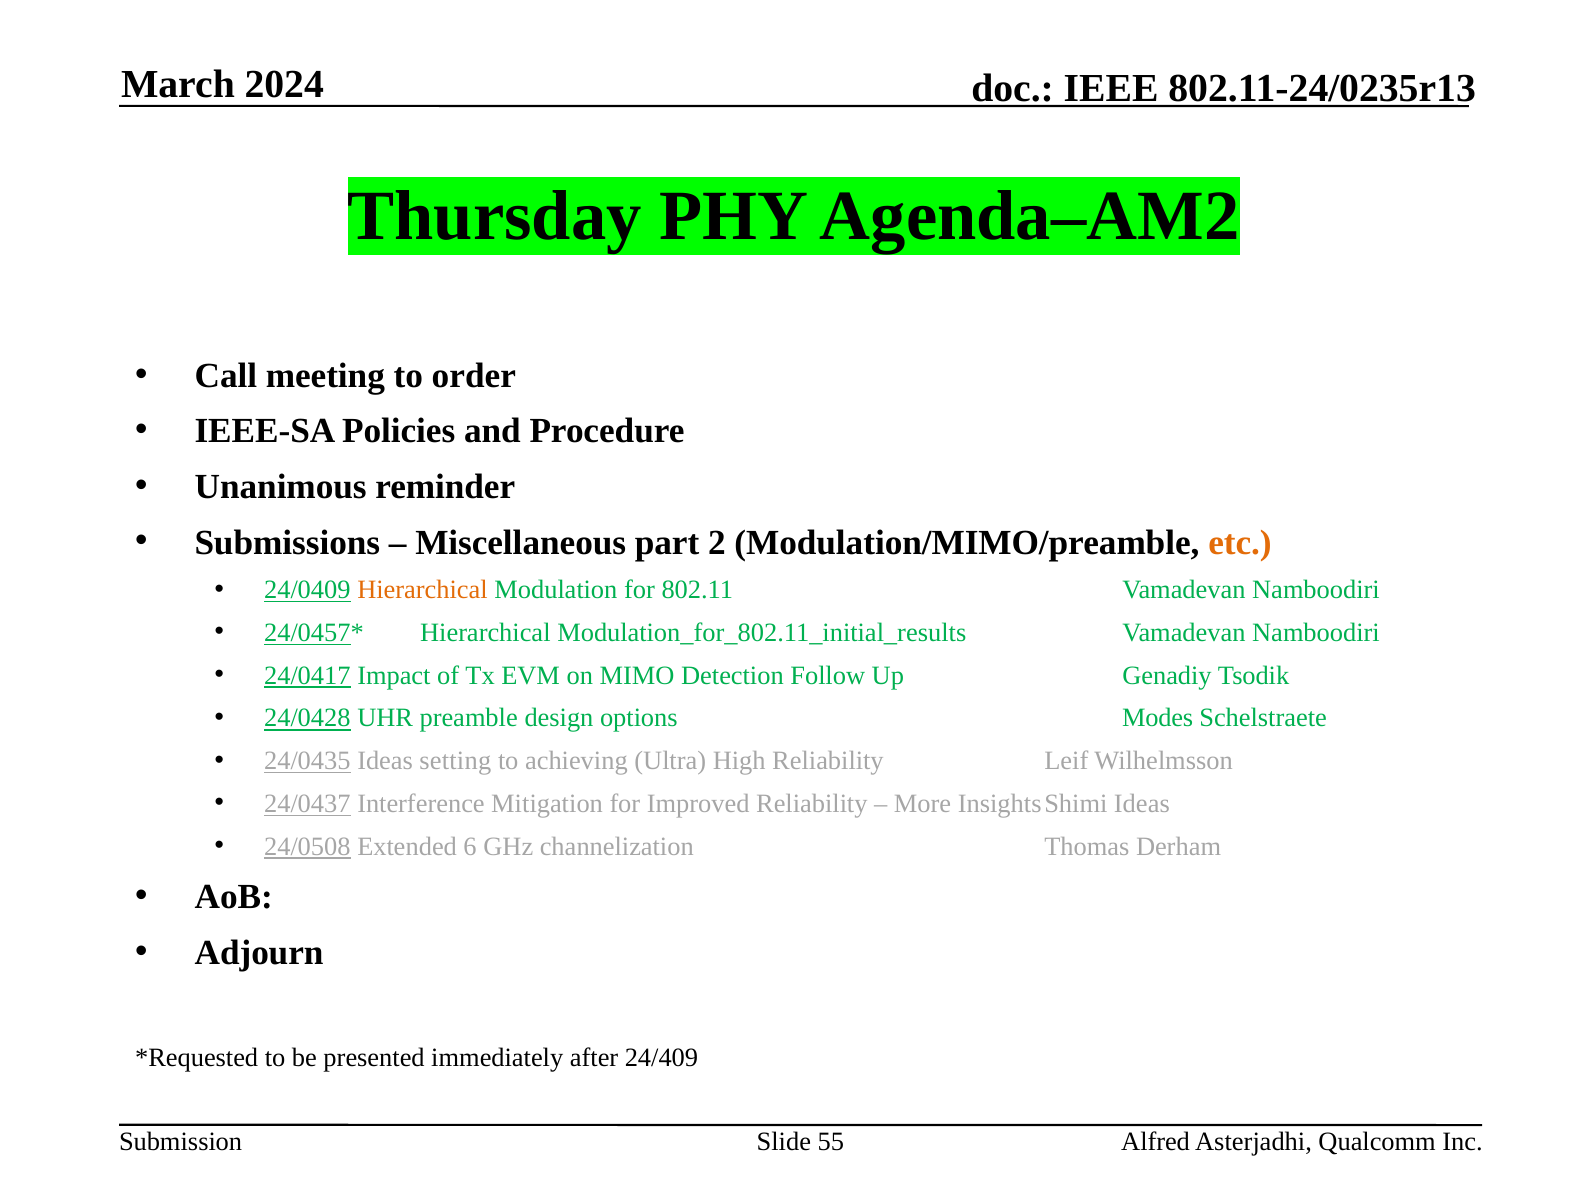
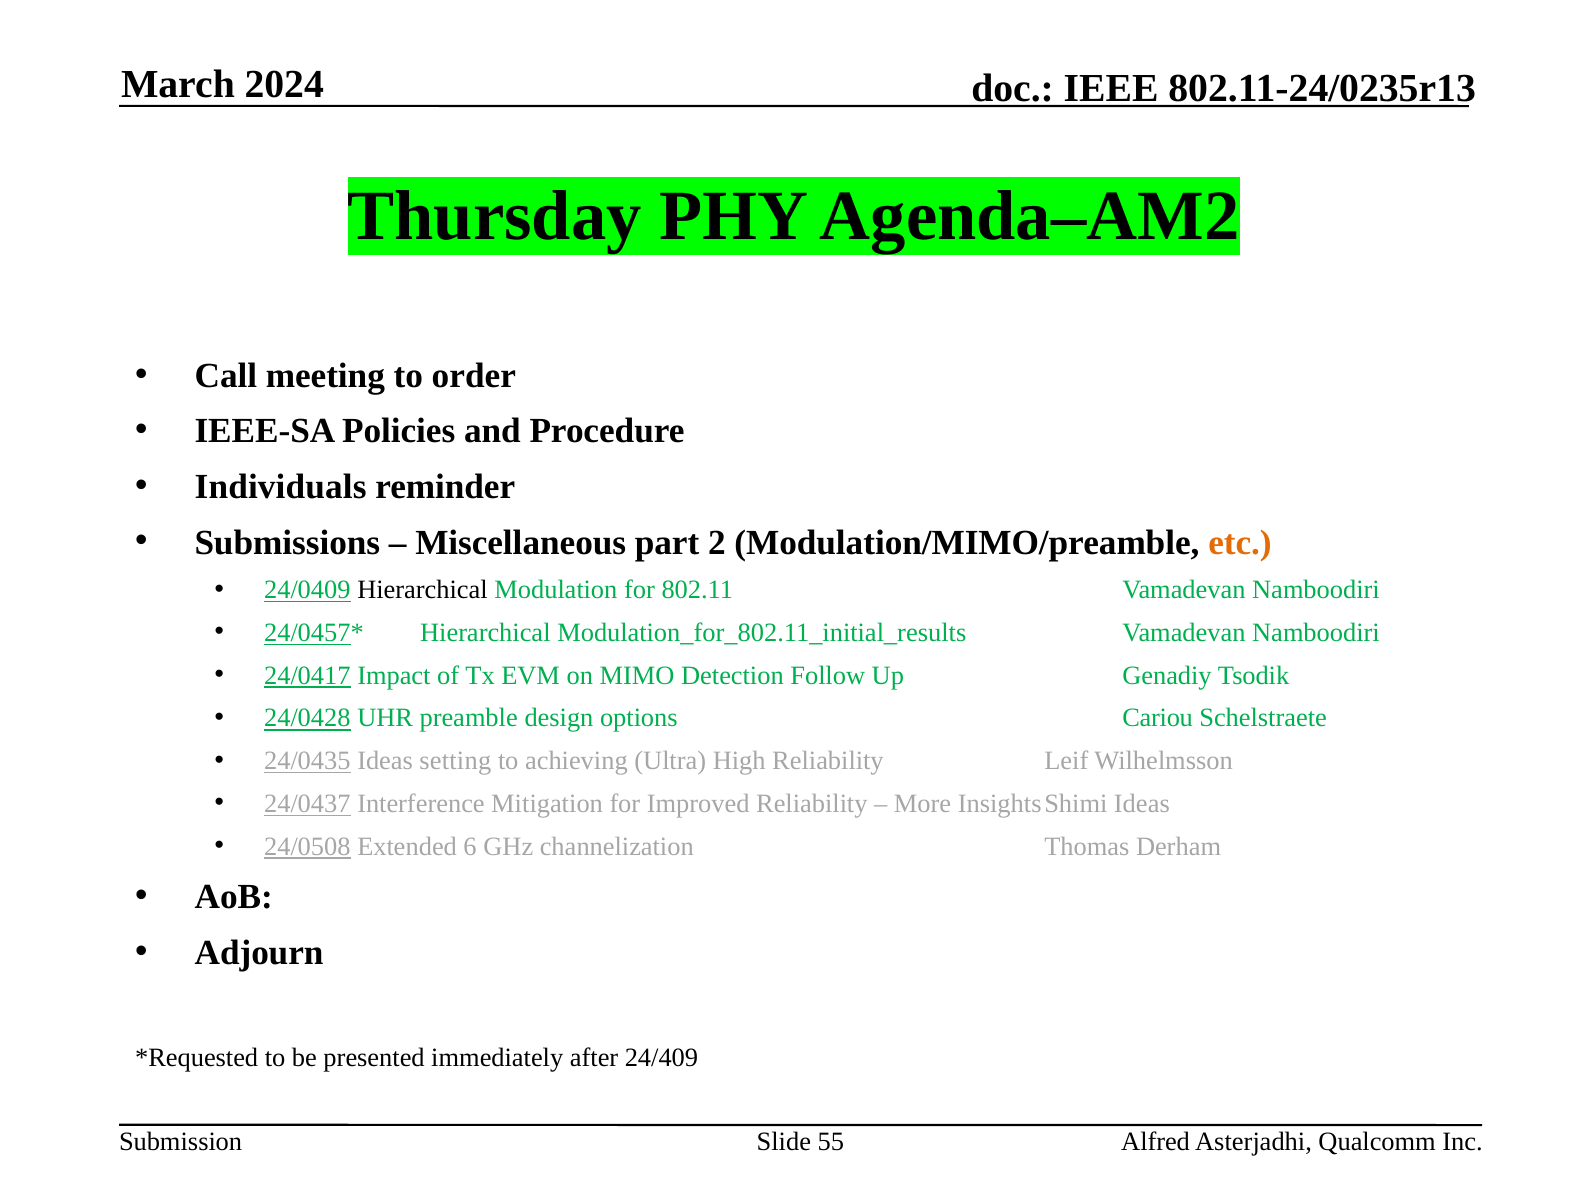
Unanimous: Unanimous -> Individuals
Hierarchical at (423, 590) colour: orange -> black
Modes: Modes -> Cariou
